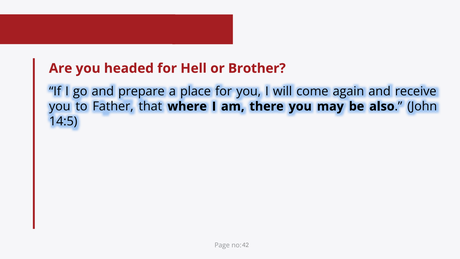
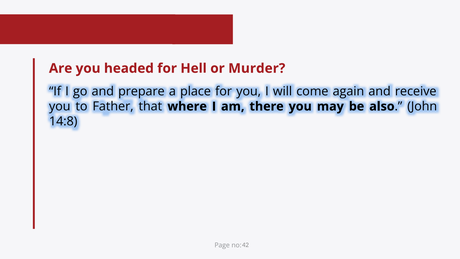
Brother: Brother -> Murder
14:5: 14:5 -> 14:8
